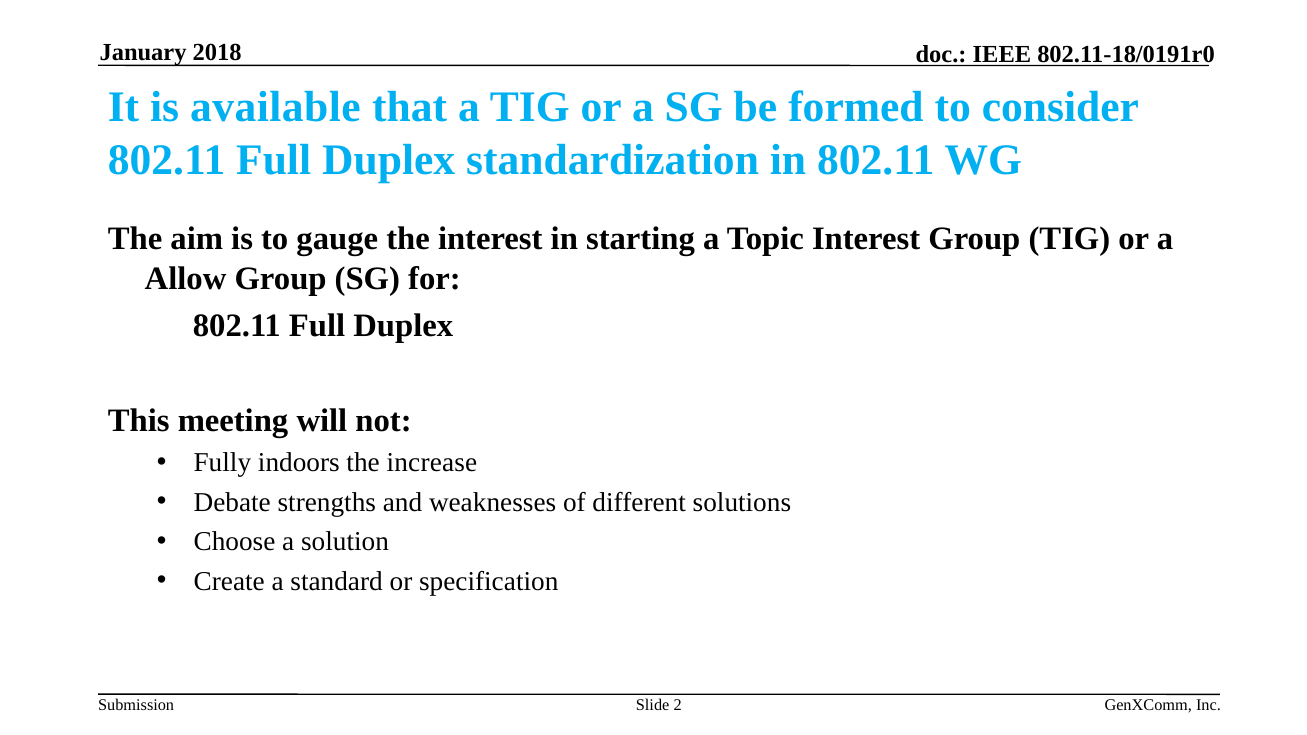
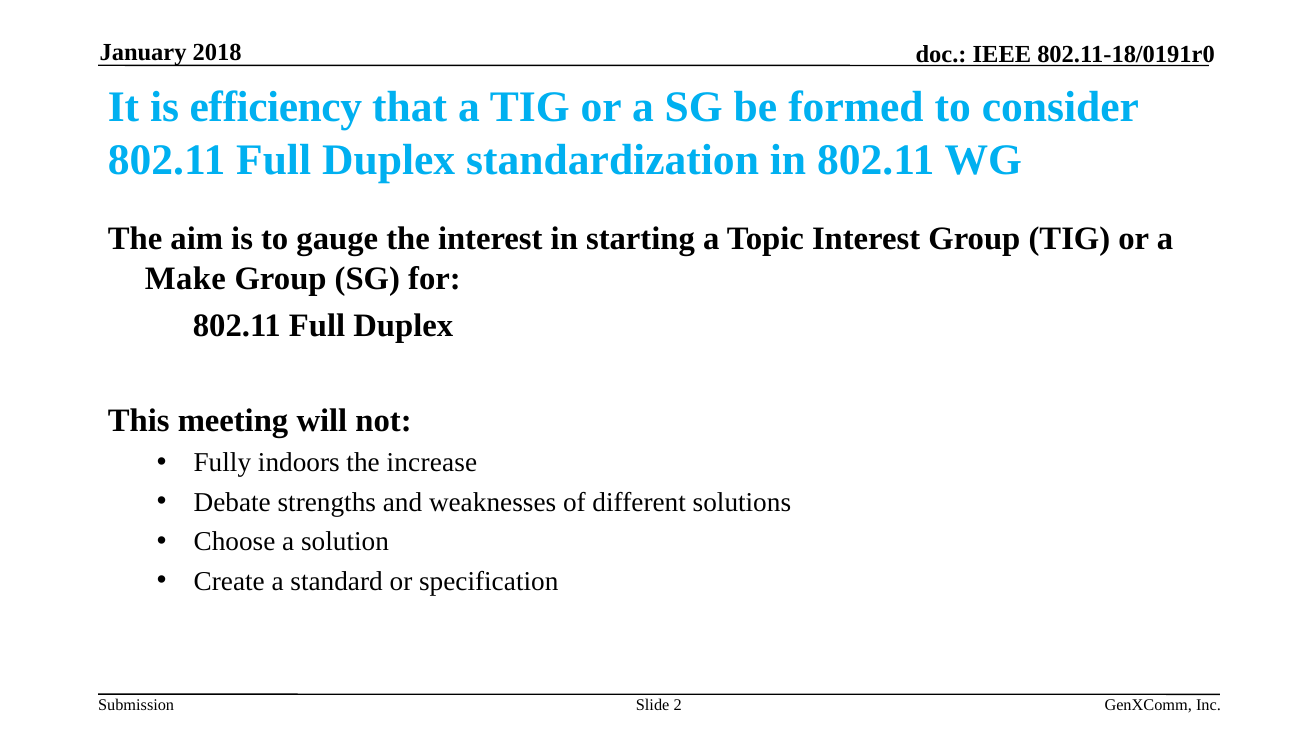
available: available -> efficiency
Allow: Allow -> Make
